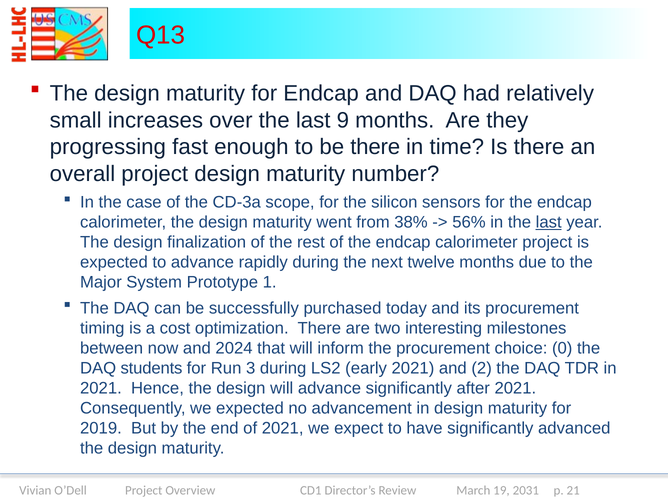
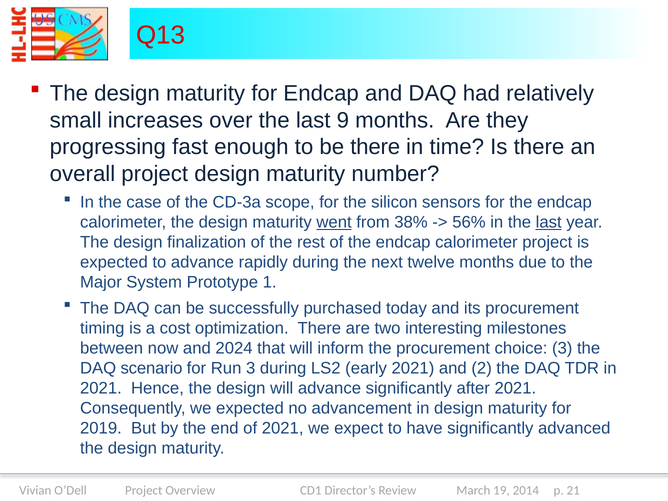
went underline: none -> present
choice 0: 0 -> 3
students: students -> scenario
2031: 2031 -> 2014
